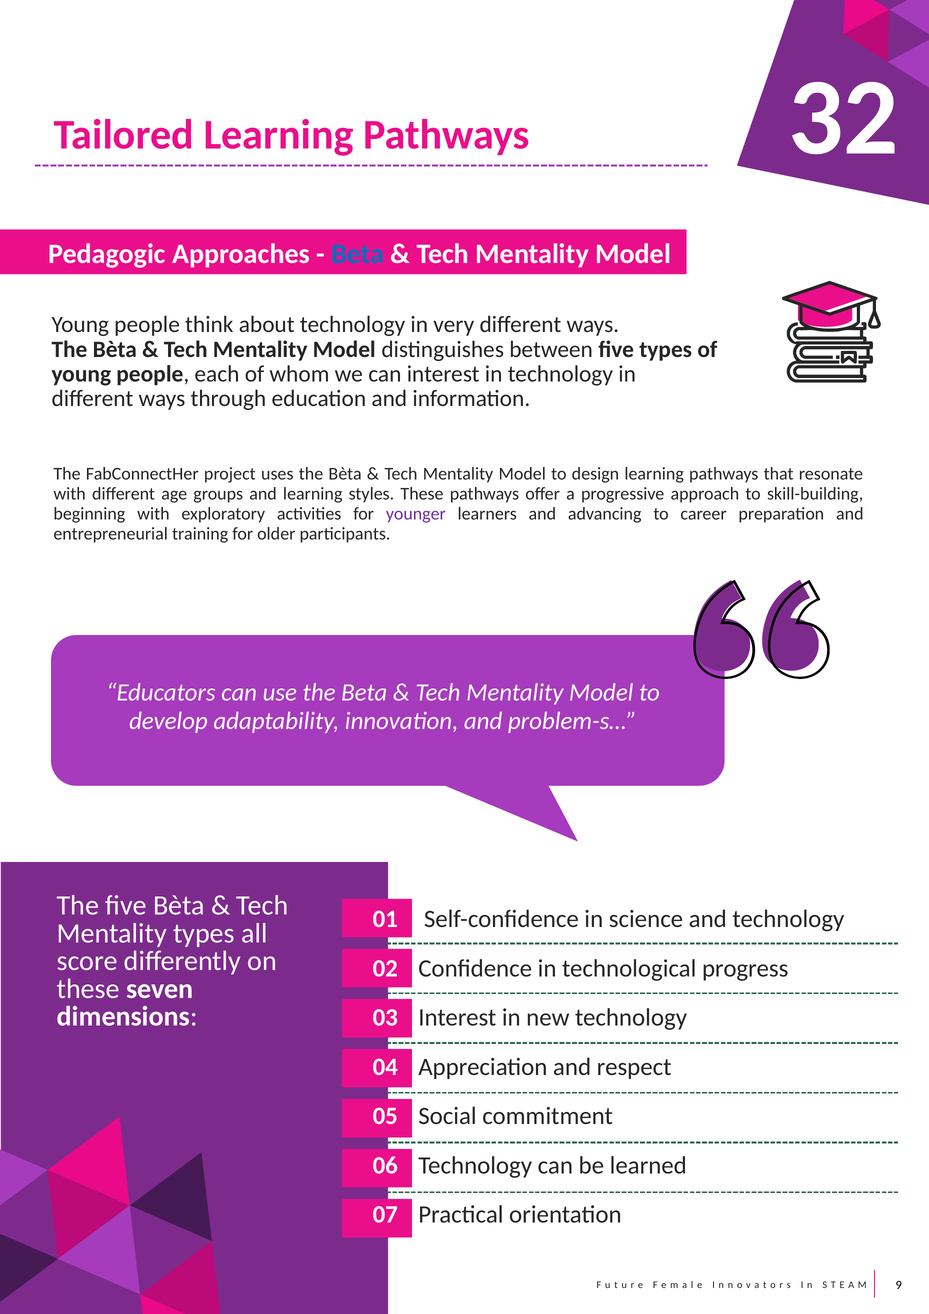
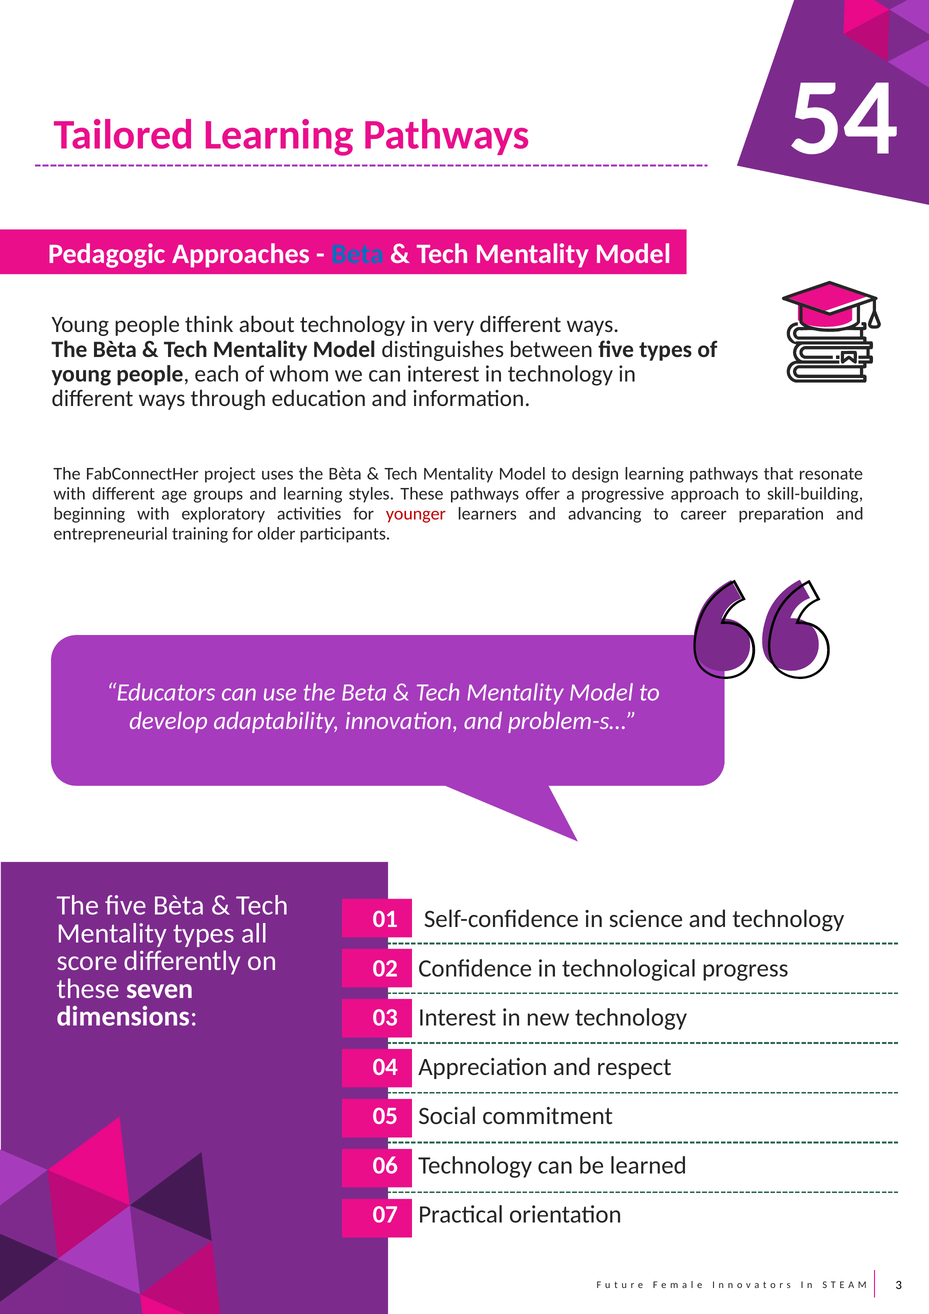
32: 32 -> 54
younger colour: purple -> red
9: 9 -> 3
